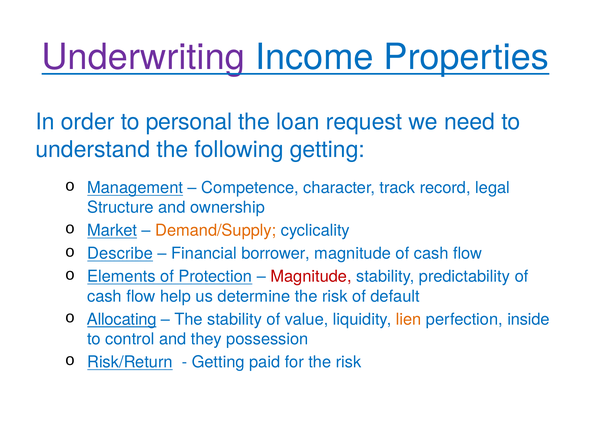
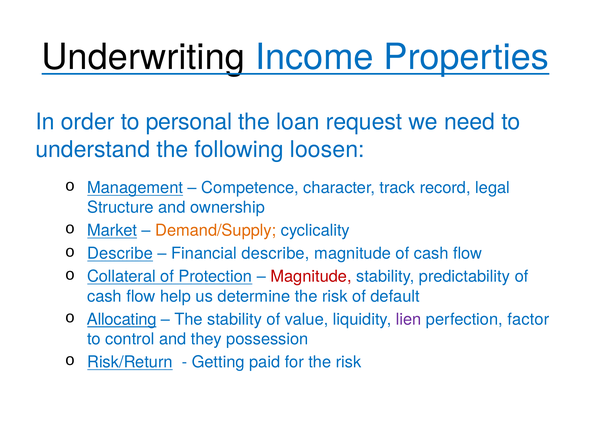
Underwriting colour: purple -> black
following getting: getting -> loosen
Financial borrower: borrower -> describe
Elements: Elements -> Collateral
lien colour: orange -> purple
inside: inside -> factor
